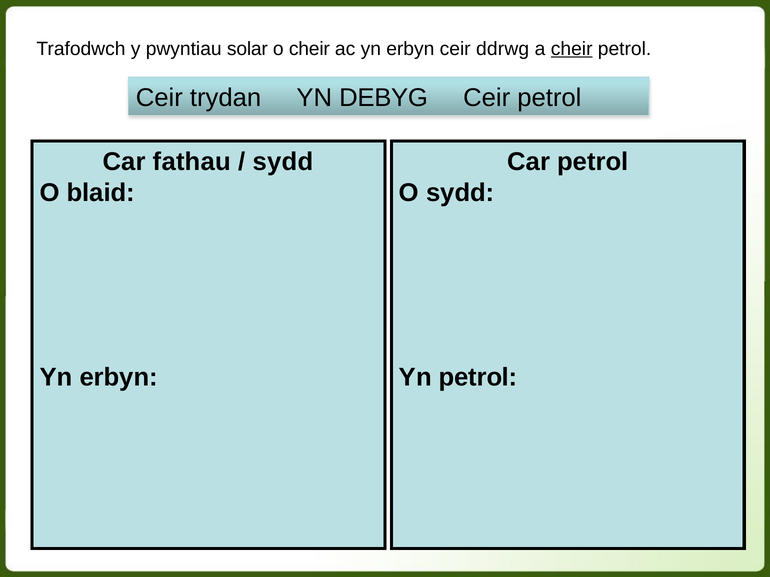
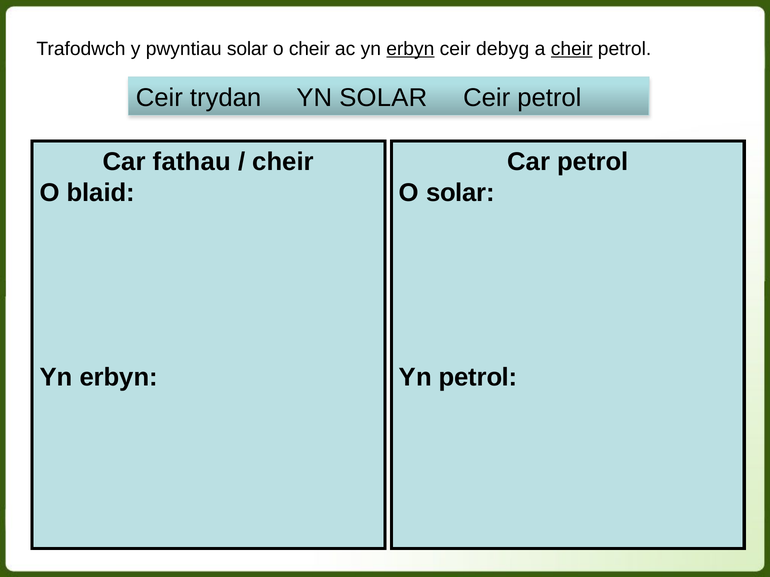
erbyn at (410, 49) underline: none -> present
ddrwg: ddrwg -> debyg
YN DEBYG: DEBYG -> SOLAR
sydd at (283, 162): sydd -> cheir
O sydd: sydd -> solar
